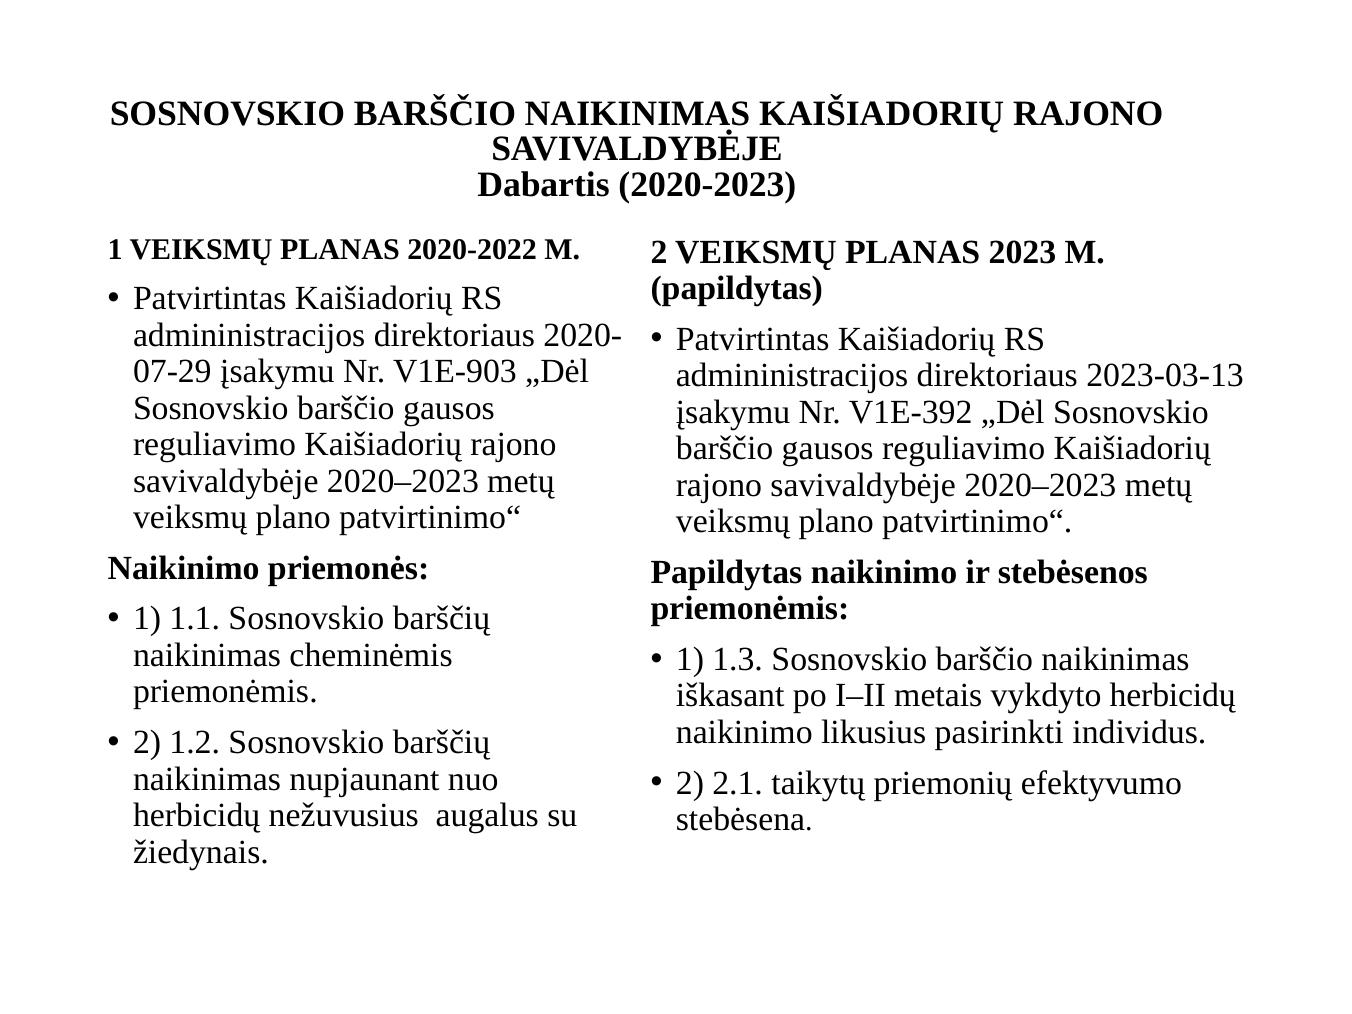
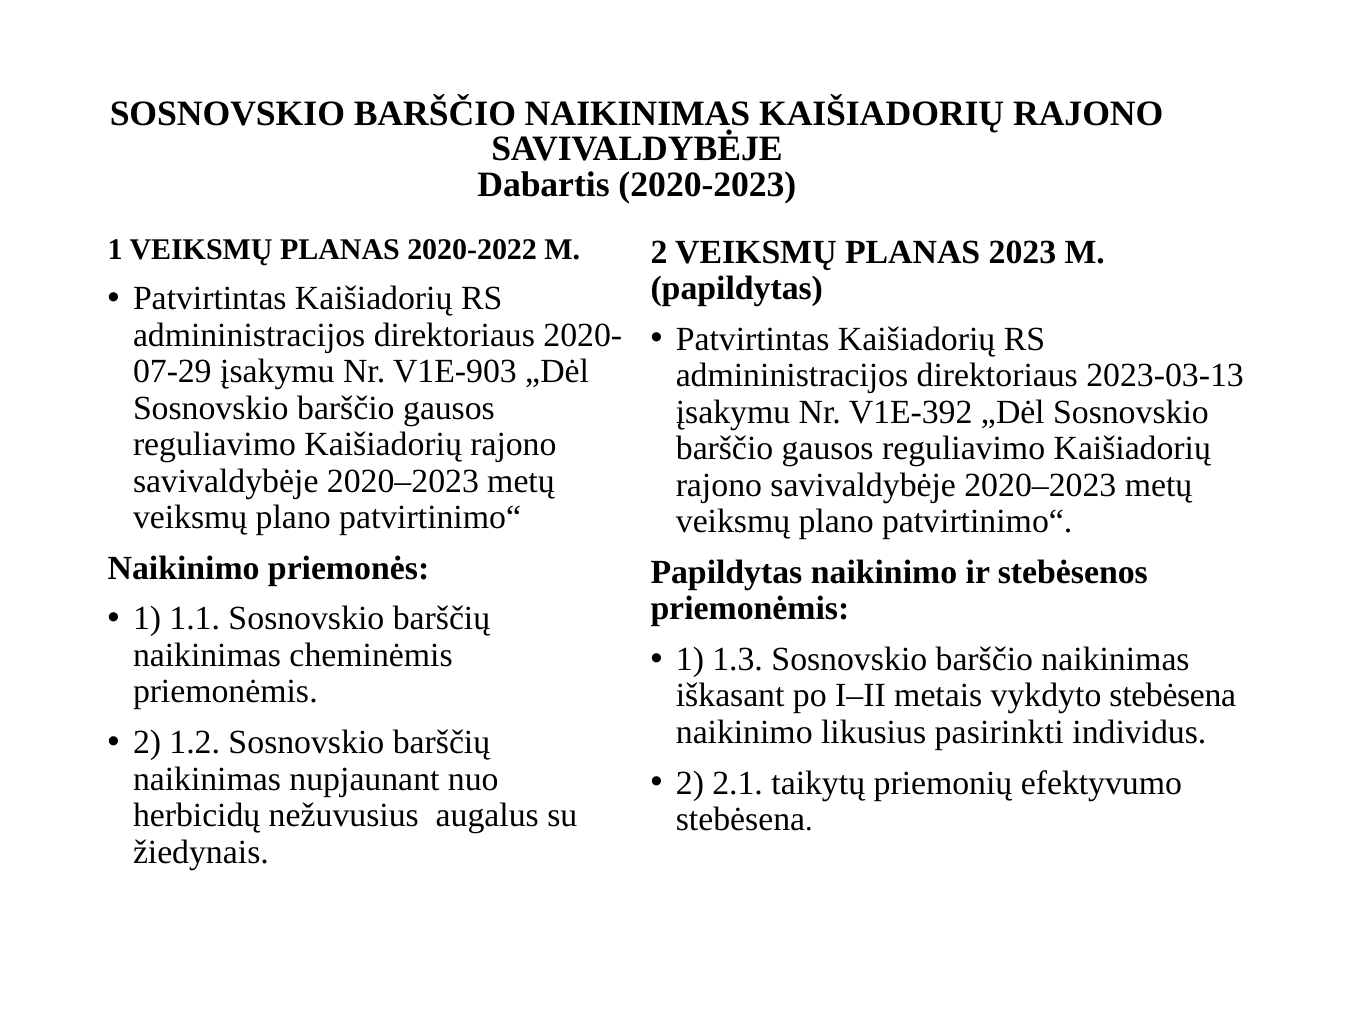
vykdyto herbicidų: herbicidų -> stebėsena
